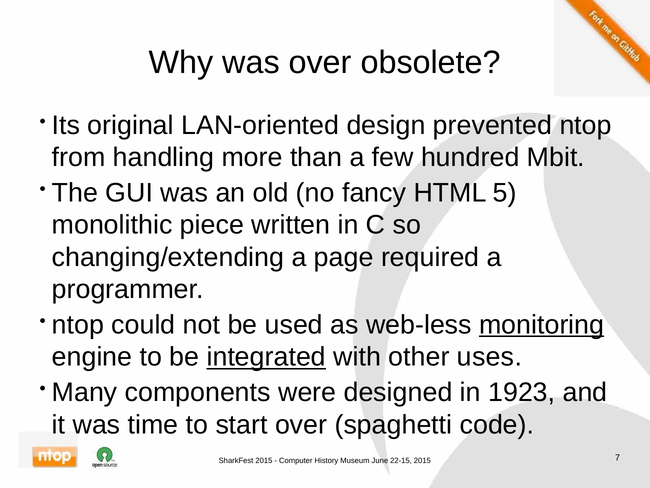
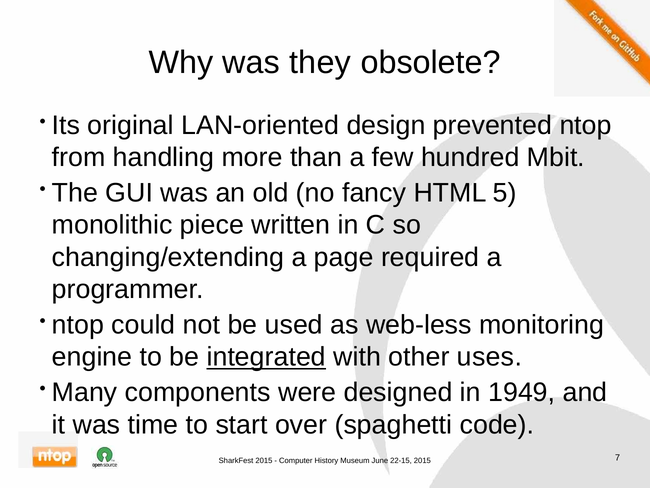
was over: over -> they
monitoring underline: present -> none
1923: 1923 -> 1949
